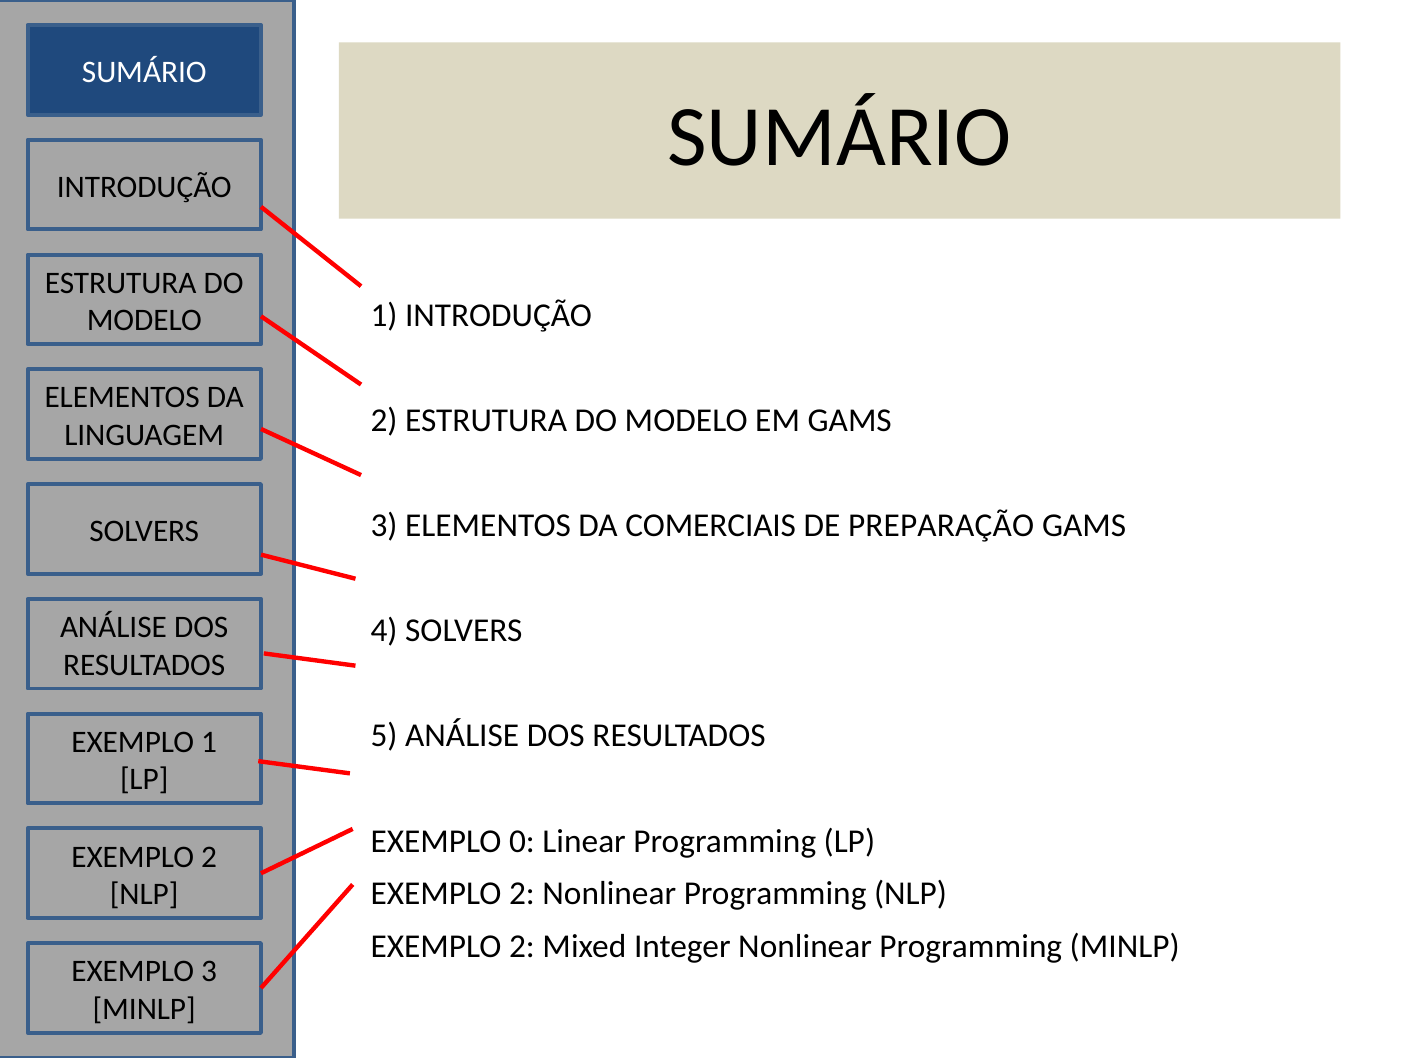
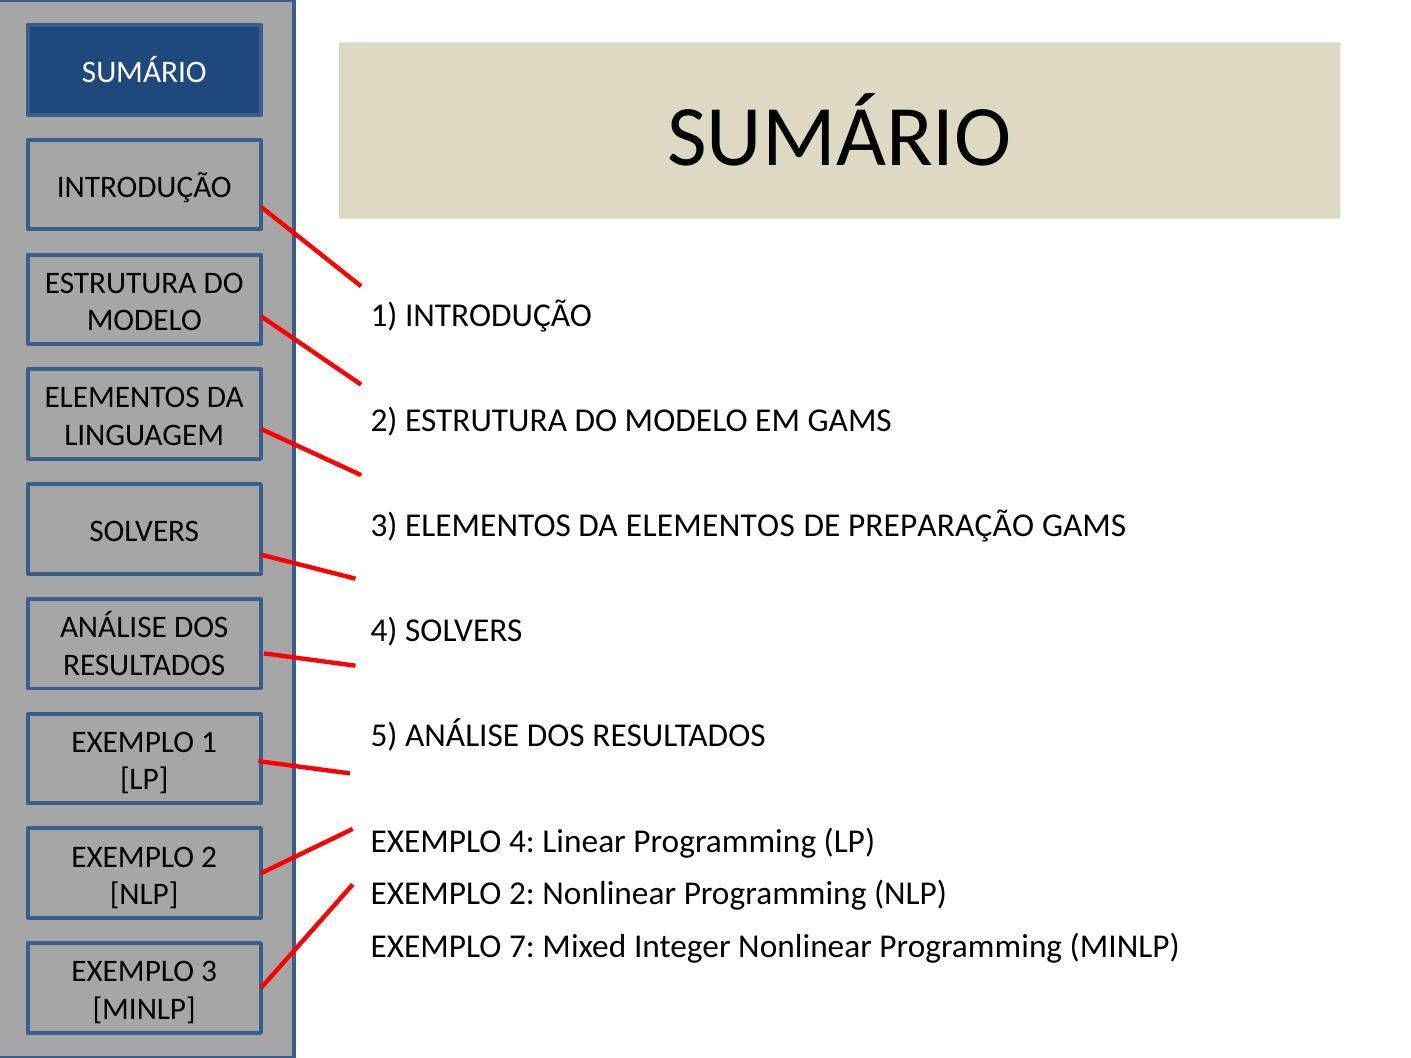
DA COMERCIAIS: COMERCIAIS -> ELEMENTOS
EXEMPLO 0: 0 -> 4
2 at (522, 946): 2 -> 7
